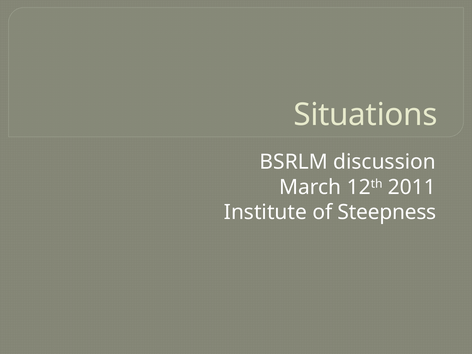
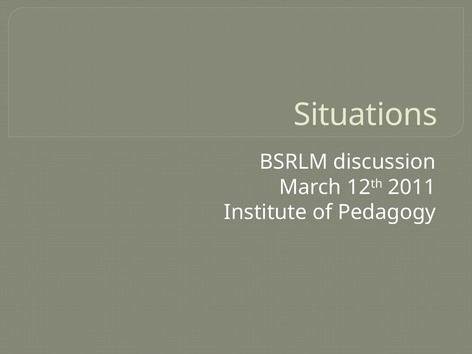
Steepness: Steepness -> Pedagogy
